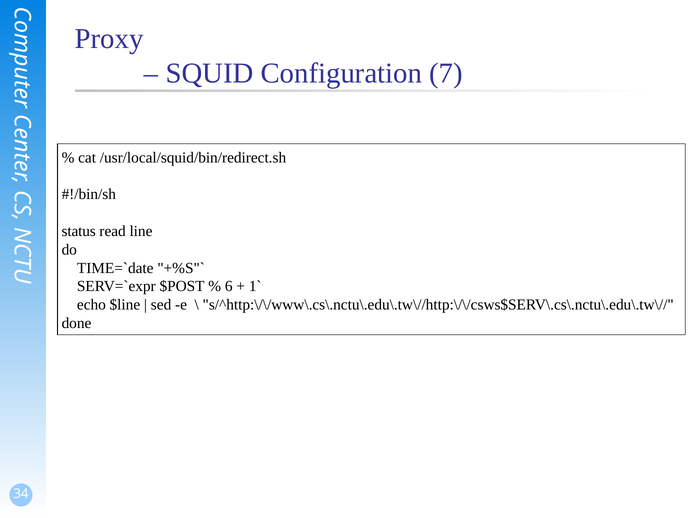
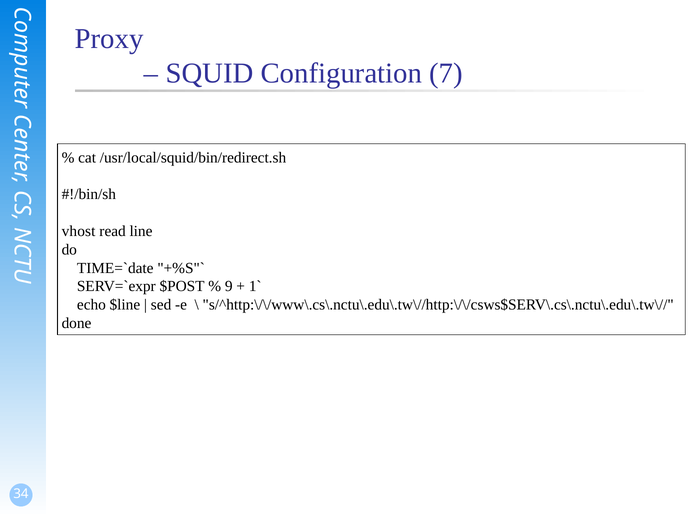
status: status -> vhost
6: 6 -> 9
